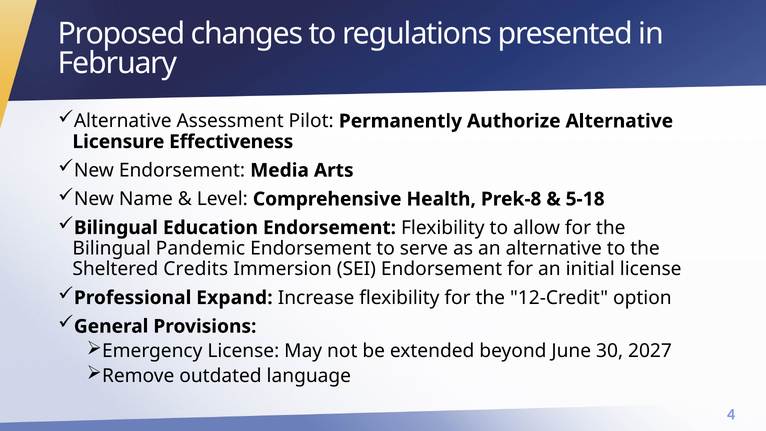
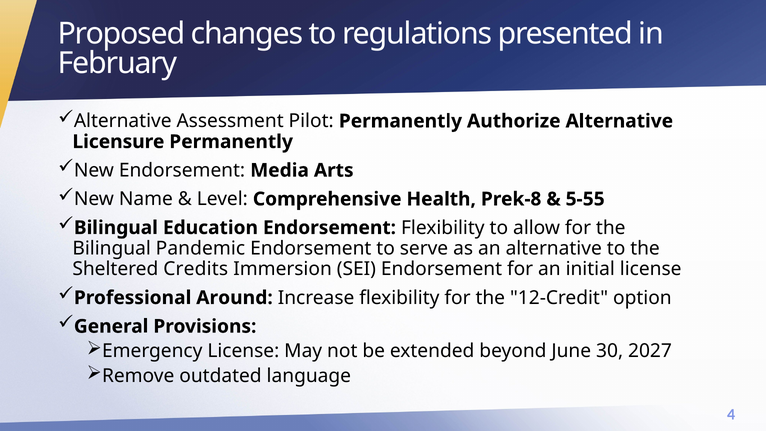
Licensure Effectiveness: Effectiveness -> Permanently
5-18: 5-18 -> 5-55
Expand: Expand -> Around
